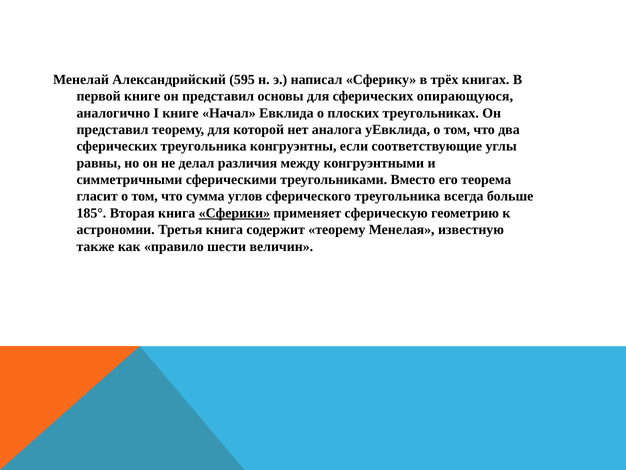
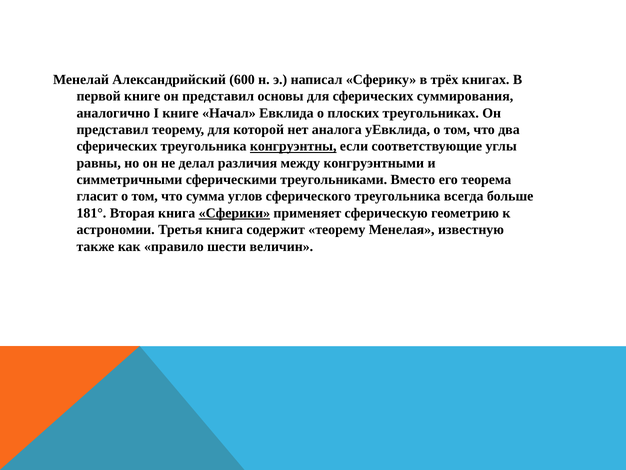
595: 595 -> 600
опирающуюся: опирающуюся -> суммирования
конгруэнтны underline: none -> present
185°: 185° -> 181°
